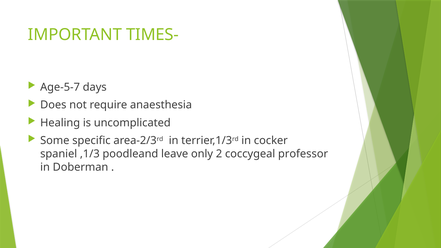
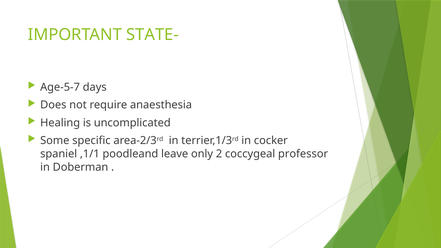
TIMES-: TIMES- -> STATE-
,1/3: ,1/3 -> ,1/1
